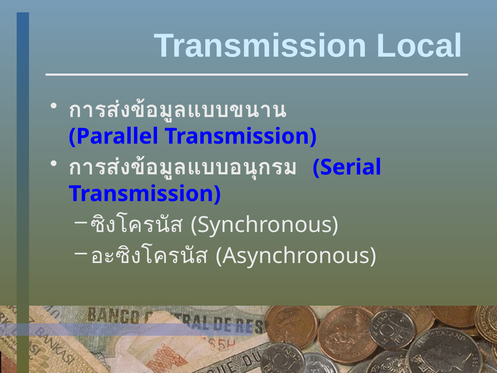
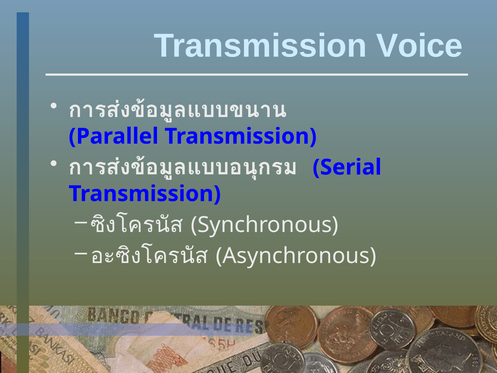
Local: Local -> Voice
